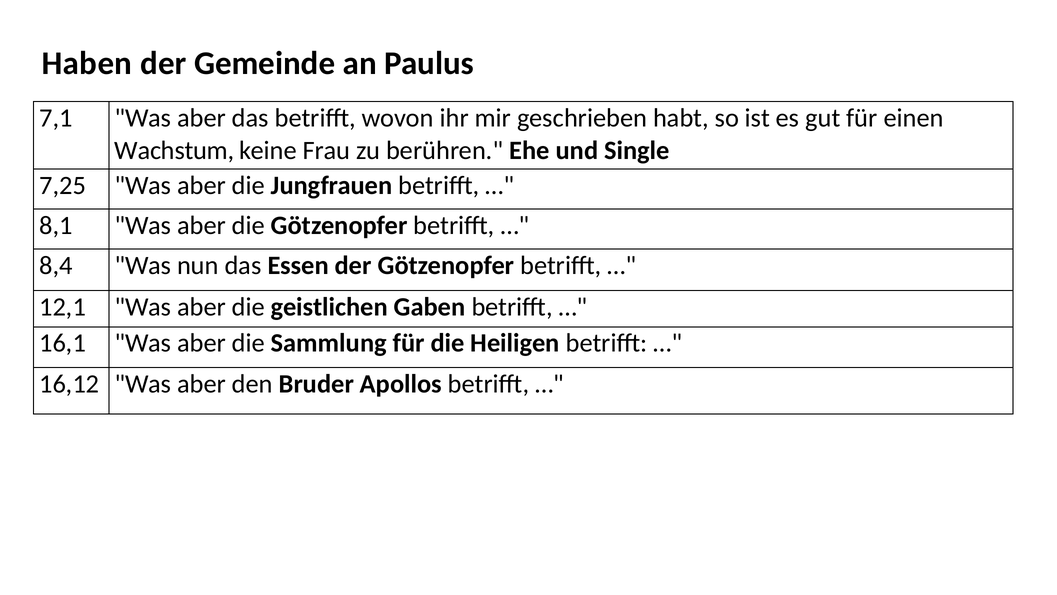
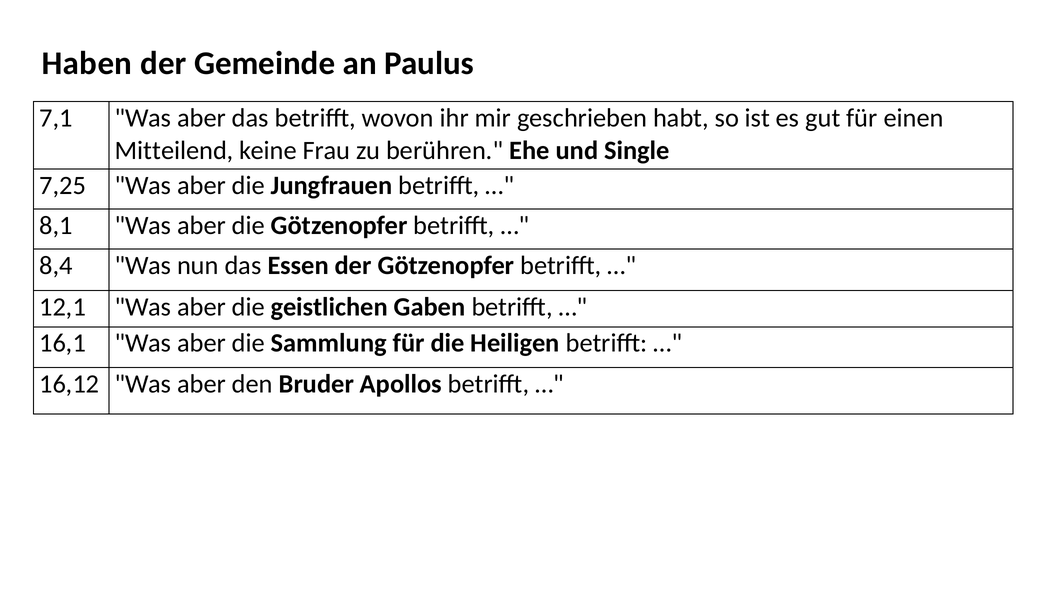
Wachstum: Wachstum -> Mitteilend
